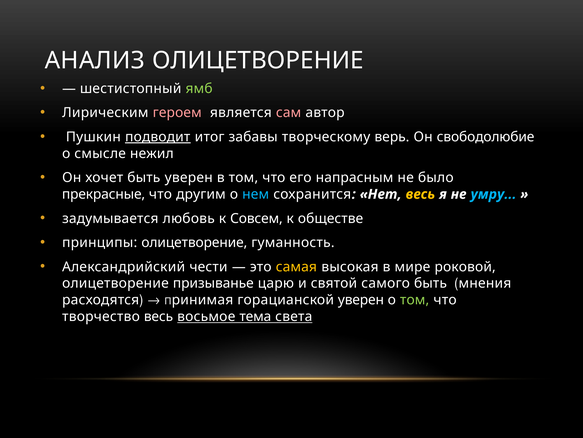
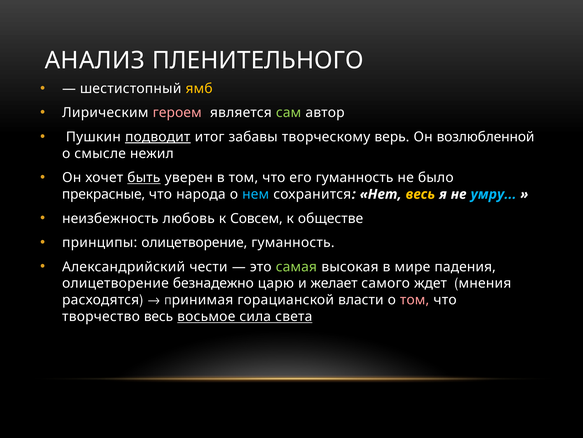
АНАЛИЗ ОЛИЦЕТВОРЕНИЕ: ОЛИЦЕТВОРЕНИЕ -> ПЛЕНИТЕЛЬНОГО
ямб colour: light green -> yellow
сам colour: pink -> light green
свободолюбие: свободолюбие -> возлюбленной
быть at (144, 177) underline: none -> present
его напрасным: напрасным -> гуманность
другим: другим -> народа
задумывается: задумывается -> неизбежность
самая colour: yellow -> light green
роковой: роковой -> падения
призыванье: призыванье -> безнадежно
святой: святой -> желает
самого быть: быть -> ждет
горацианской уверен: уверен -> власти
том at (415, 299) colour: light green -> pink
тема: тема -> сила
